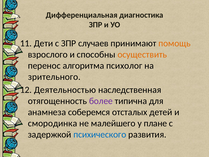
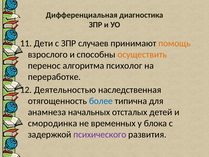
зрительного: зрительного -> переработке
более colour: purple -> blue
соберемся: соберемся -> начальных
малейшего: малейшего -> временных
плане: плане -> блока
психического colour: blue -> purple
